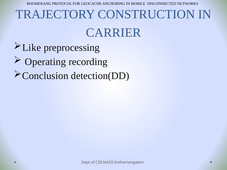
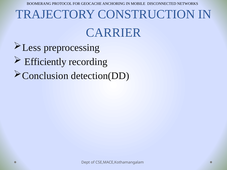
Like: Like -> Less
Operating: Operating -> Efficiently
